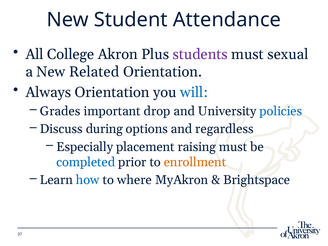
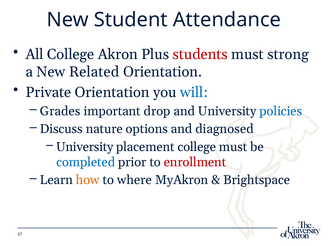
students colour: purple -> red
sexual: sexual -> strong
Always: Always -> Private
during: during -> nature
regardless: regardless -> diagnosed
Especially at (85, 147): Especially -> University
placement raising: raising -> college
enrollment colour: orange -> red
how colour: blue -> orange
